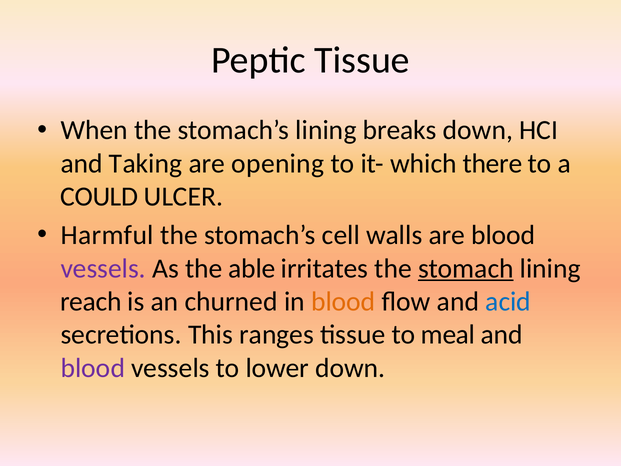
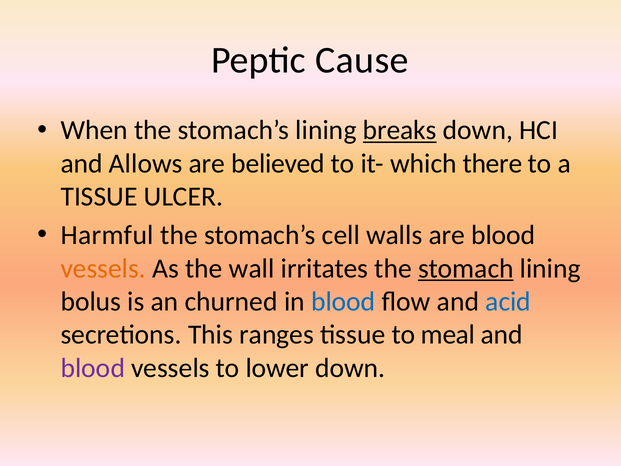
Peptic Tissue: Tissue -> Cause
breaks underline: none -> present
Taking: Taking -> Allows
opening: opening -> believed
COULD at (99, 197): COULD -> TISSUE
vessels at (103, 268) colour: purple -> orange
able: able -> wall
reach: reach -> bolus
blood at (343, 301) colour: orange -> blue
